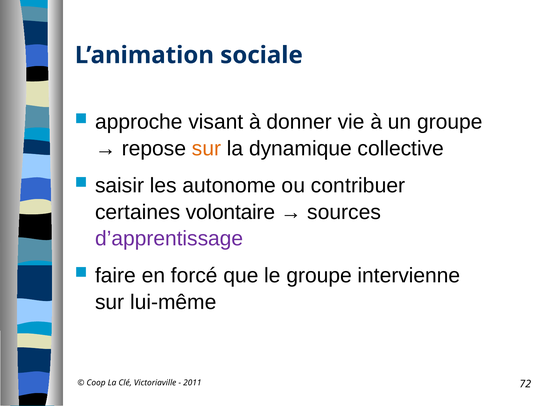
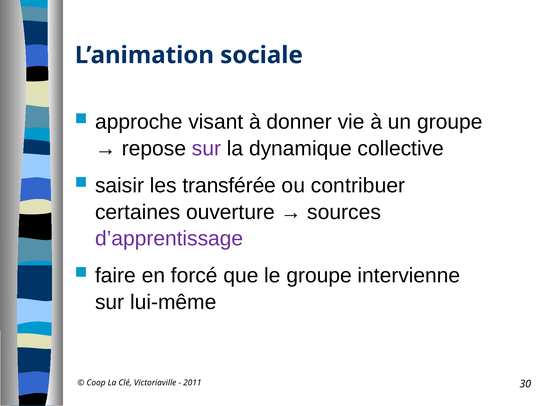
sur at (206, 148) colour: orange -> purple
autonome: autonome -> transférée
volontaire: volontaire -> ouverture
72: 72 -> 30
